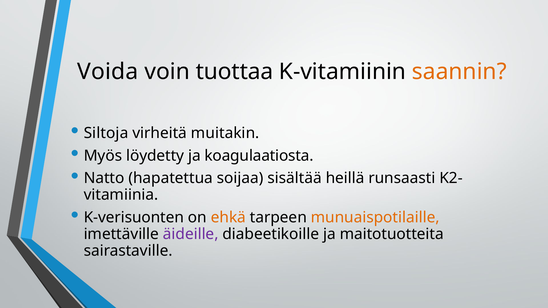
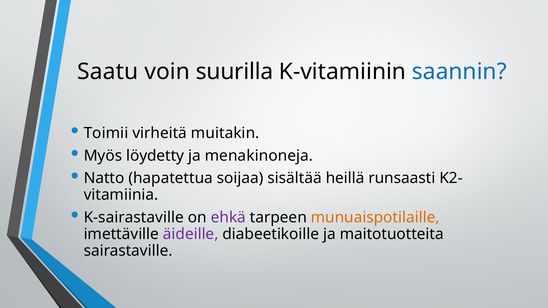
Voida: Voida -> Saatu
tuottaa: tuottaa -> suurilla
saannin colour: orange -> blue
Siltoja: Siltoja -> Toimii
koagulaatiosta: koagulaatiosta -> menakinoneja
K-verisuonten: K-verisuonten -> K-sairastaville
ehkä colour: orange -> purple
